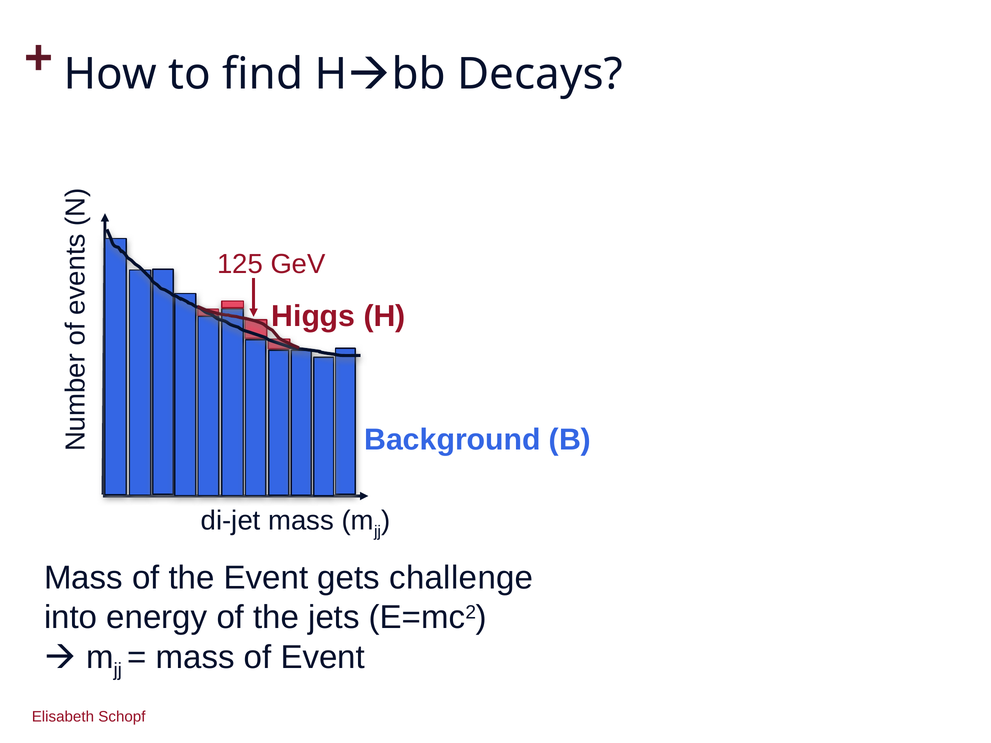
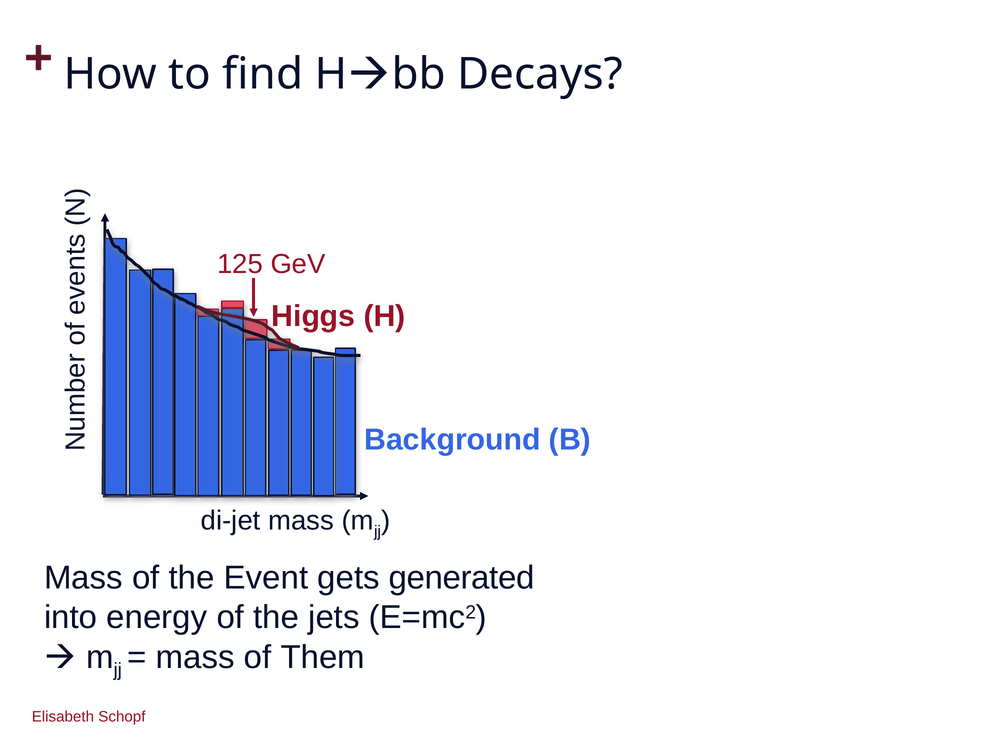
challenge: challenge -> generated
of Event: Event -> Them
